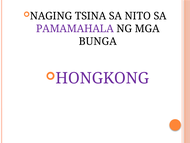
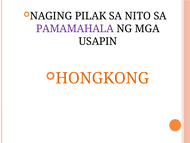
TSINA: TSINA -> PILAK
BUNGA: BUNGA -> USAPIN
HONGKONG colour: purple -> orange
